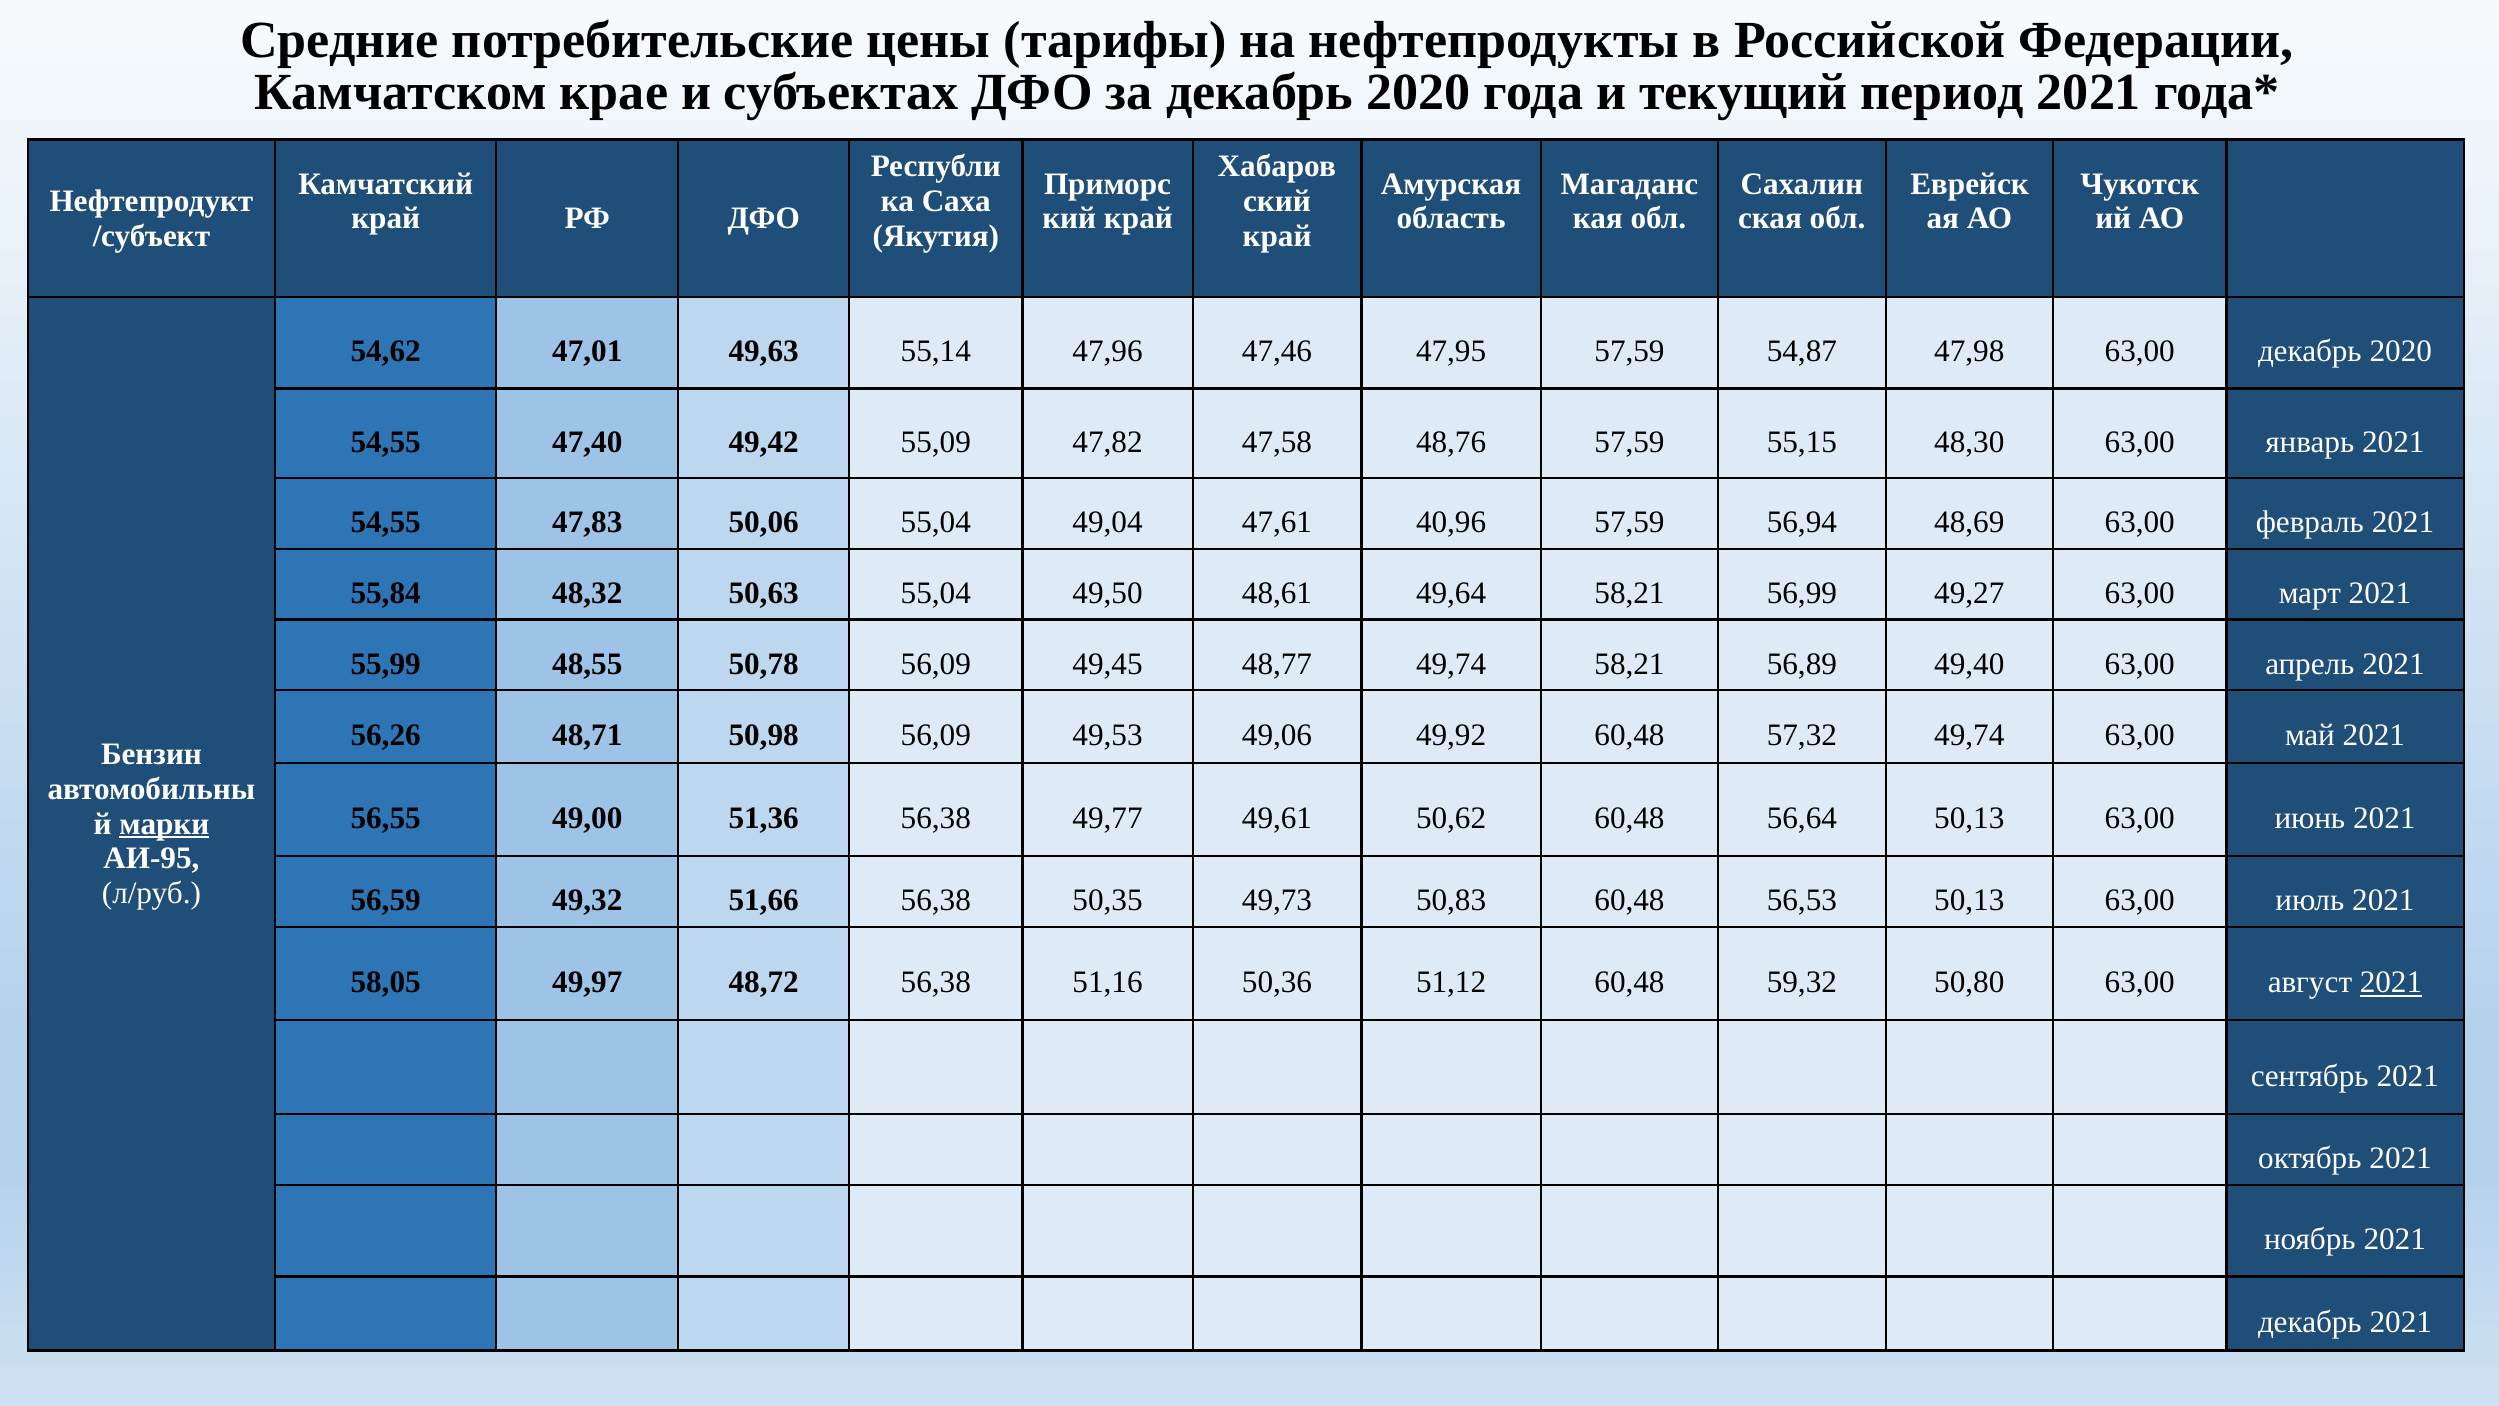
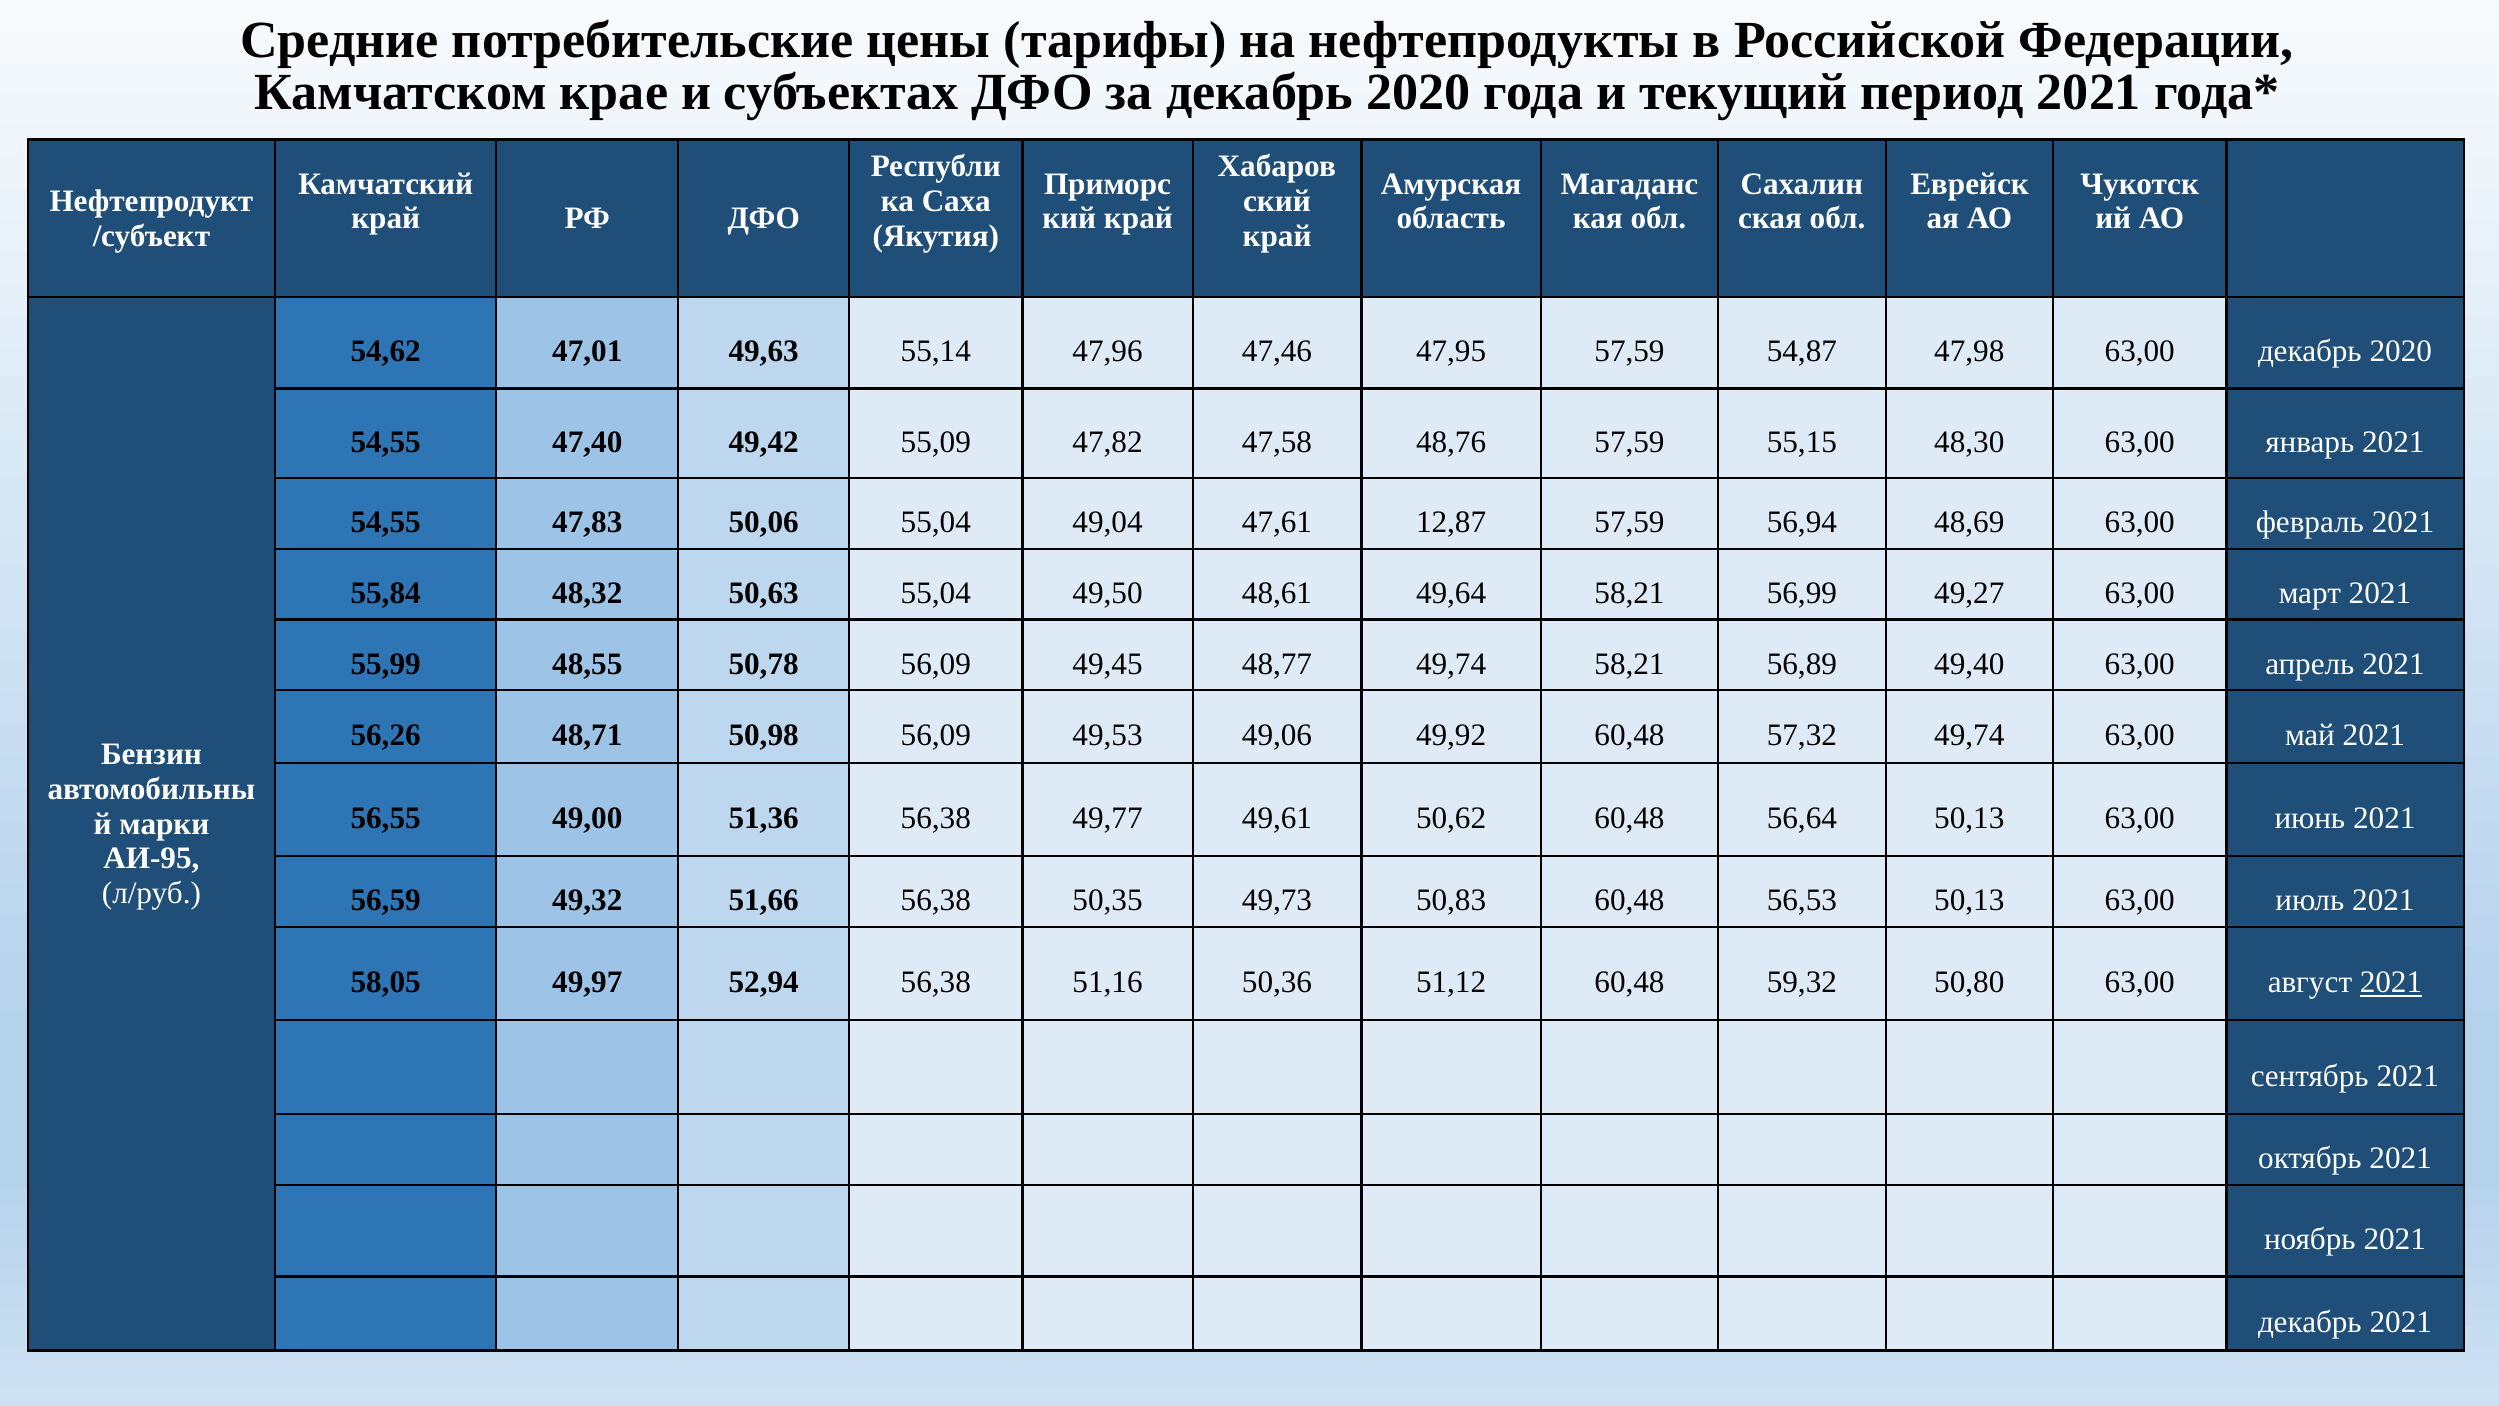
40,96: 40,96 -> 12,87
марки underline: present -> none
48,72: 48,72 -> 52,94
